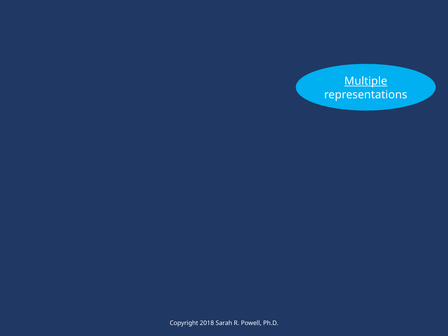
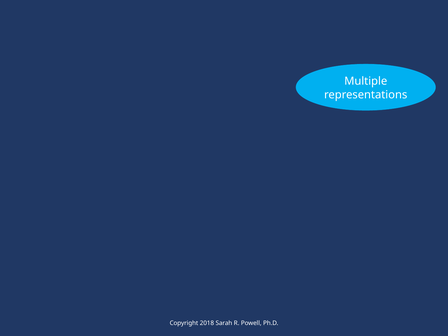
Multiple underline: present -> none
